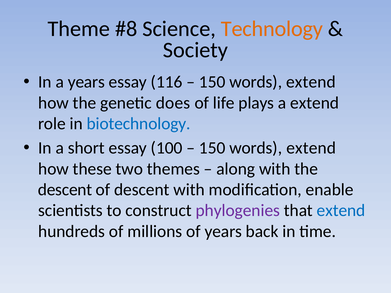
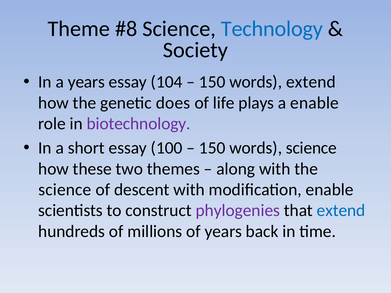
Technology colour: orange -> blue
116: 116 -> 104
a extend: extend -> enable
biotechnology colour: blue -> purple
extend at (311, 148): extend -> science
descent at (65, 190): descent -> science
